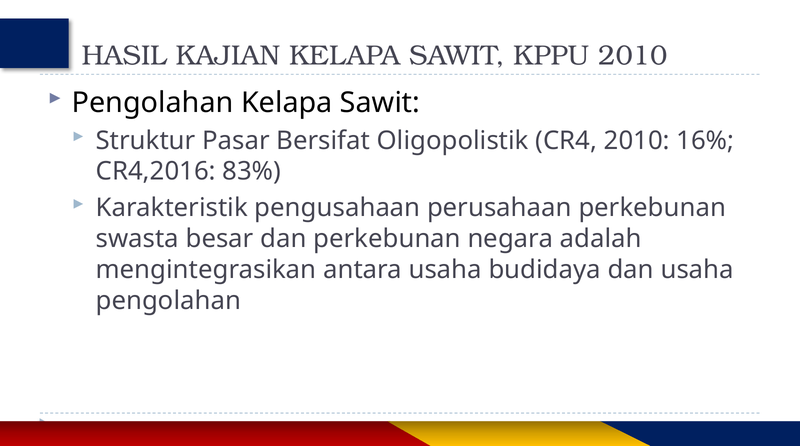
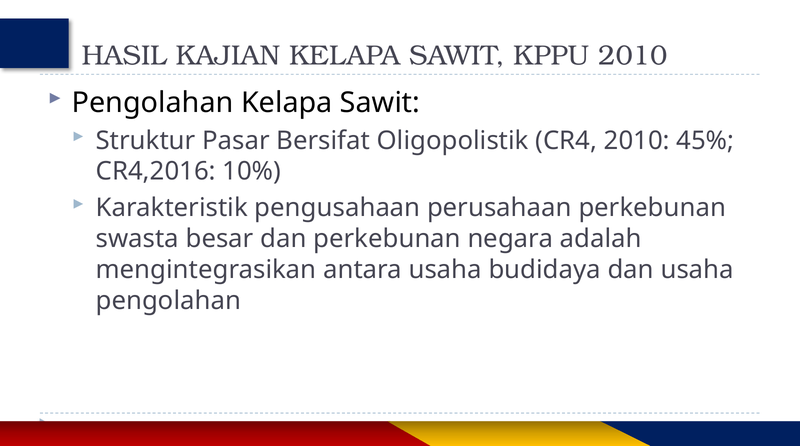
16%: 16% -> 45%
83%: 83% -> 10%
